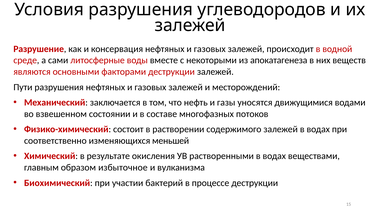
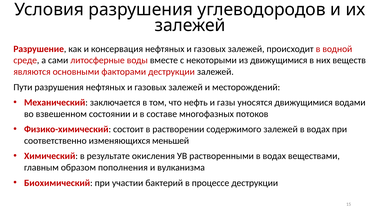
из апокатагенеза: апокатагенеза -> движущимися
избыточное: избыточное -> пополнения
